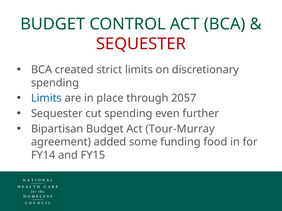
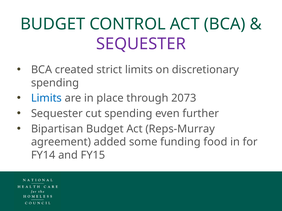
SEQUESTER at (141, 44) colour: red -> purple
2057: 2057 -> 2073
Tour-Murray: Tour-Murray -> Reps-Murray
